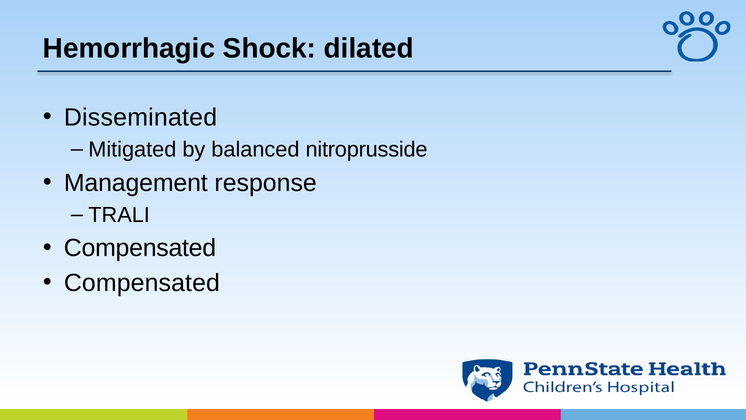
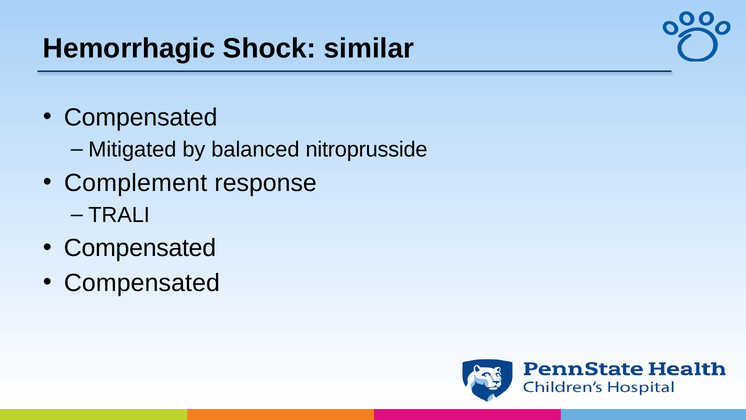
dilated: dilated -> similar
Disseminated at (141, 117): Disseminated -> Compensated
Management: Management -> Complement
